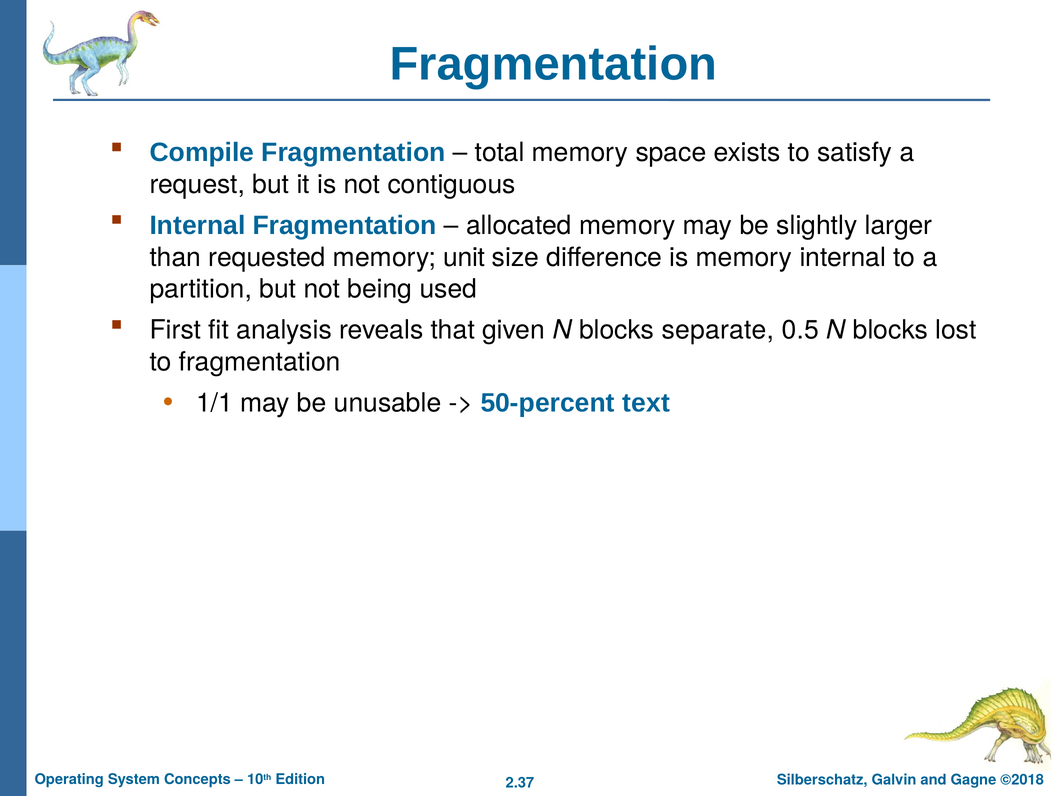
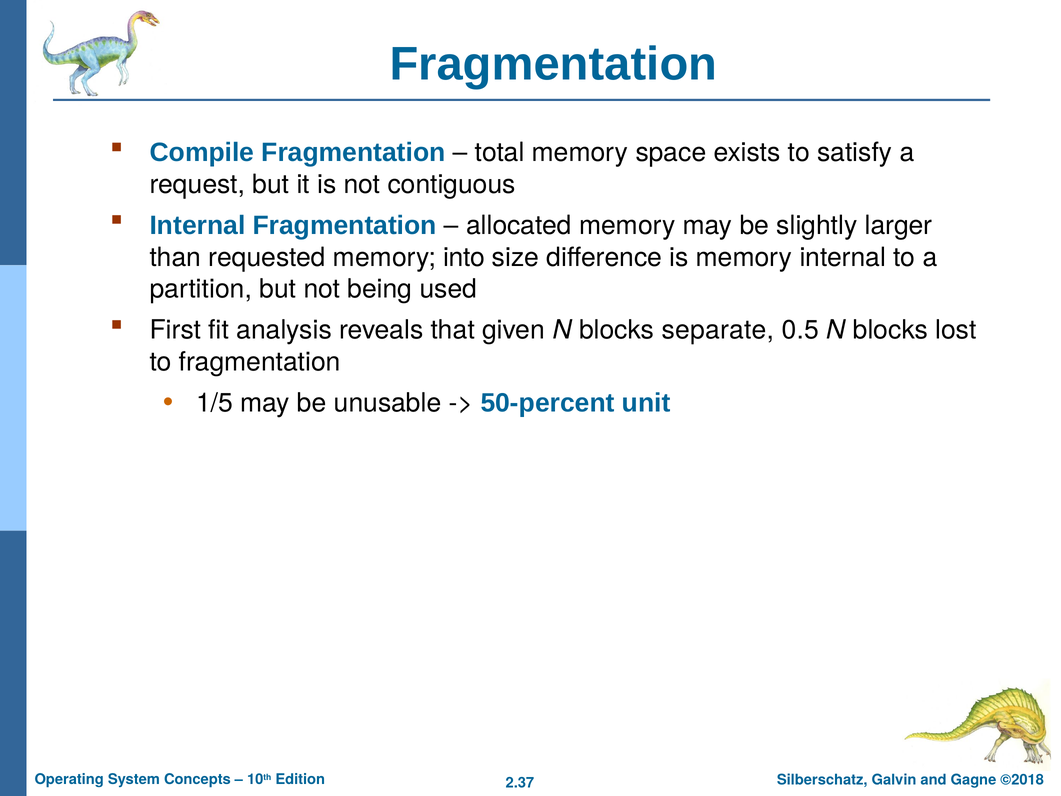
unit: unit -> into
1/1: 1/1 -> 1/5
text: text -> unit
